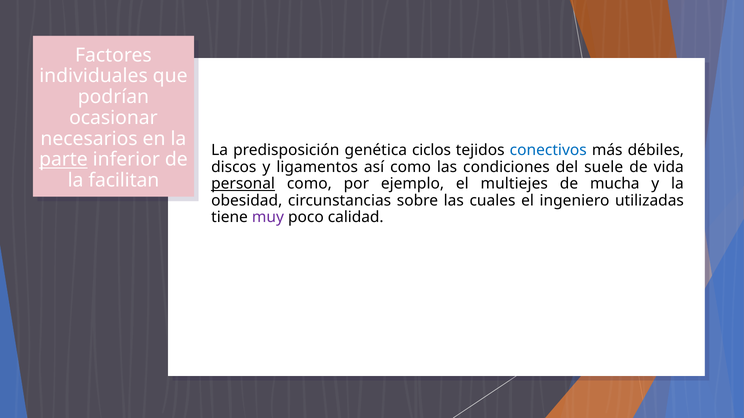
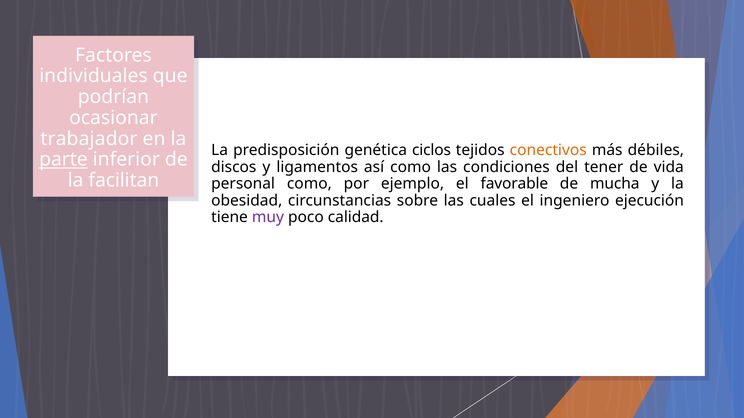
necesarios: necesarios -> trabajador
conectivos colour: blue -> orange
suele: suele -> tener
personal underline: present -> none
multiejes: multiejes -> favorable
utilizadas: utilizadas -> ejecución
